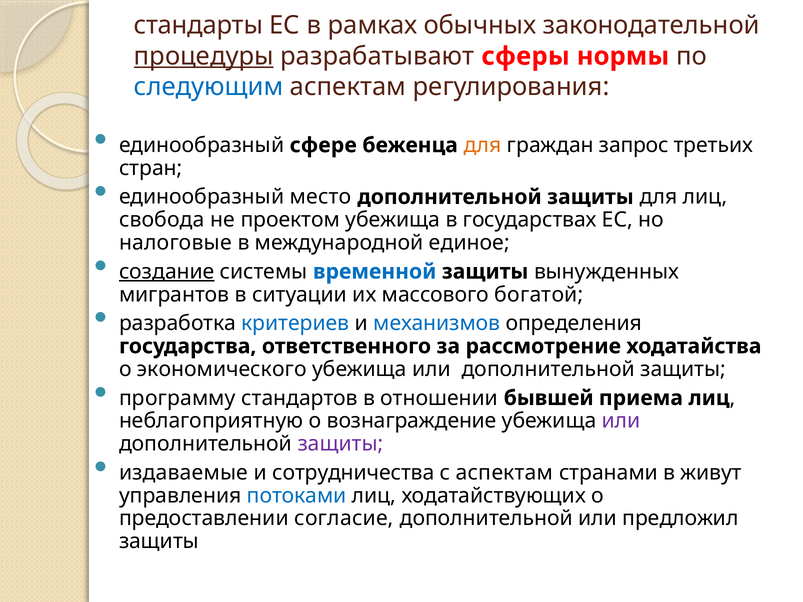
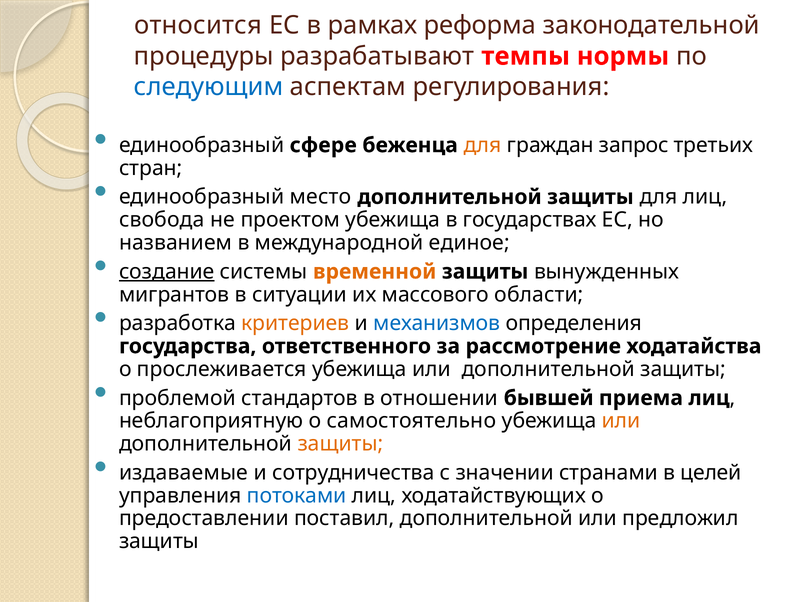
стандарты: стандарты -> относится
обычных: обычных -> реформа
процедуры underline: present -> none
сферы: сферы -> темпы
налоговые: налоговые -> названием
временной colour: blue -> orange
богатой: богатой -> области
критериев colour: blue -> orange
экономического: экономического -> прослеживается
программу: программу -> проблемой
вознаграждение: вознаграждение -> самостоятельно
или at (621, 421) colour: purple -> orange
защиты at (340, 444) colour: purple -> orange
с аспектам: аспектам -> значении
живут: живут -> целей
согласие: согласие -> поставил
